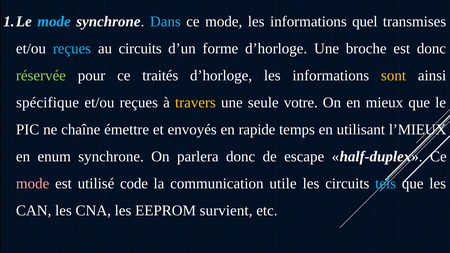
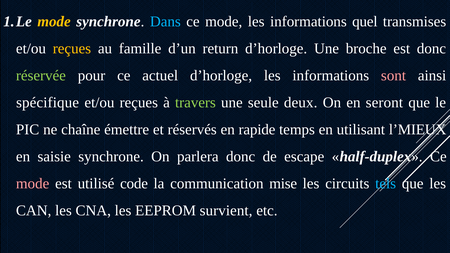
mode at (54, 22) colour: light blue -> yellow
reçues at (72, 49) colour: light blue -> yellow
au circuits: circuits -> famille
forme: forme -> return
traités: traités -> actuel
sont colour: yellow -> pink
travers colour: yellow -> light green
votre: votre -> deux
mieux: mieux -> seront
envoyés: envoyés -> réservés
enum: enum -> saisie
utile: utile -> mise
